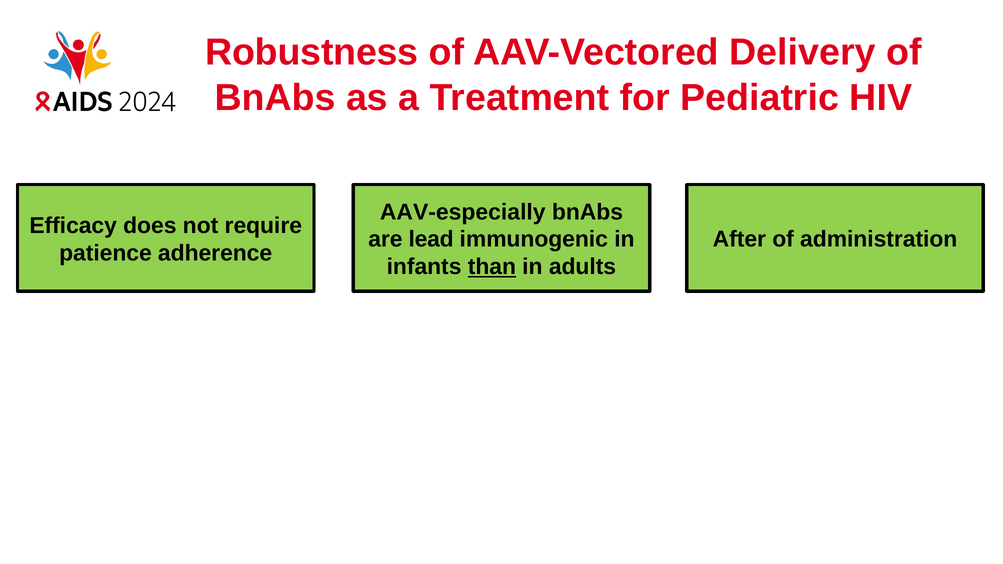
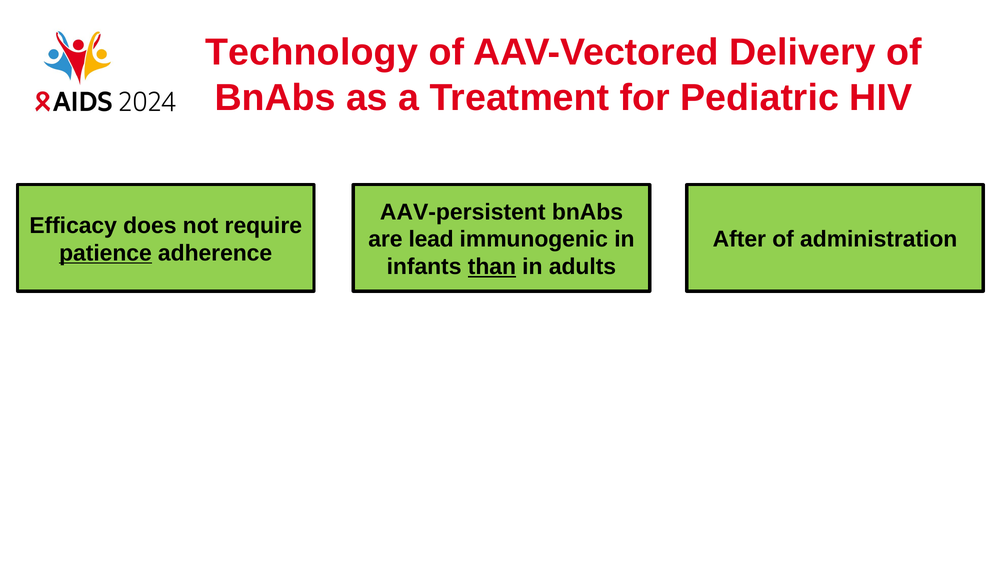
Robustness: Robustness -> Technology
AAV-especially: AAV-especially -> AAV-persistent
patience underline: none -> present
